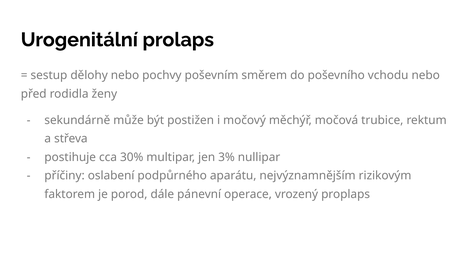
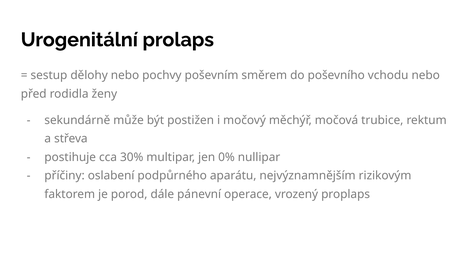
3%: 3% -> 0%
